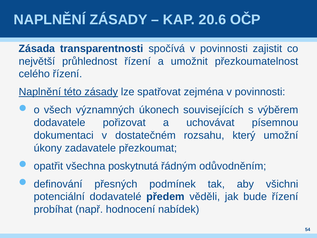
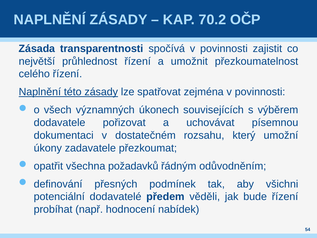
20.6: 20.6 -> 70.2
poskytnutá: poskytnutá -> požadavků
